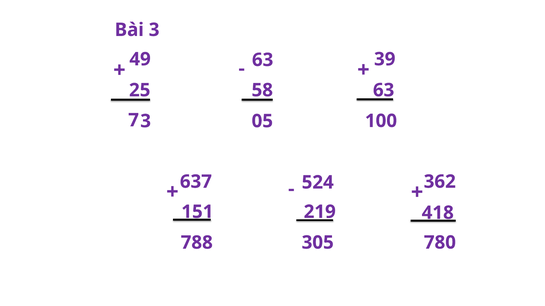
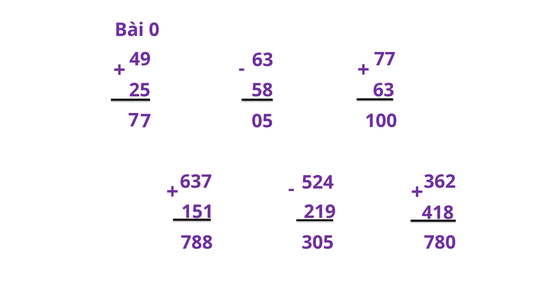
Bài 3: 3 -> 0
39: 39 -> 77
7 3: 3 -> 7
